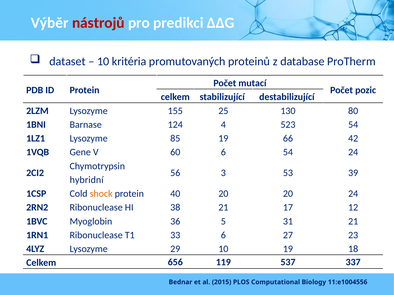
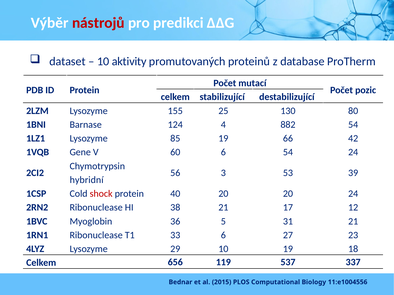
kritéria: kritéria -> aktivity
523: 523 -> 882
shock colour: orange -> red
